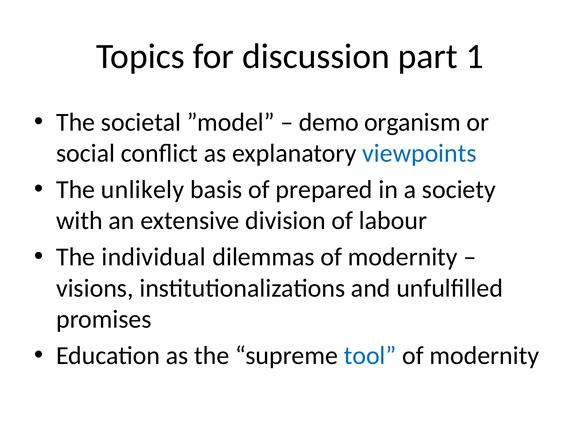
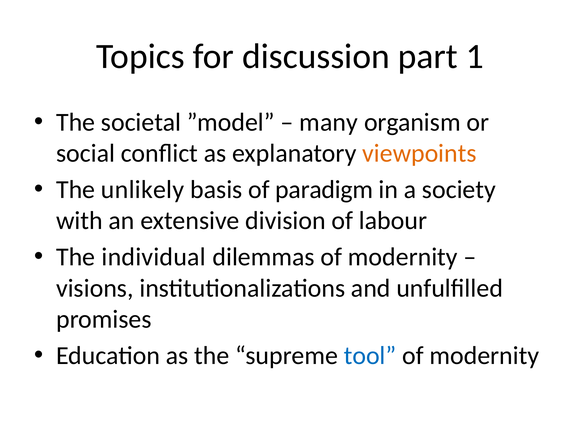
demo: demo -> many
viewpoints colour: blue -> orange
prepared: prepared -> paradigm
